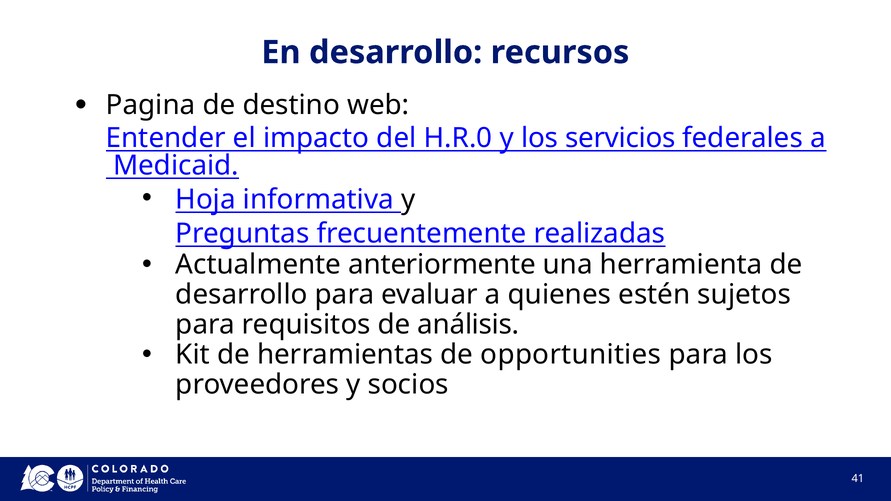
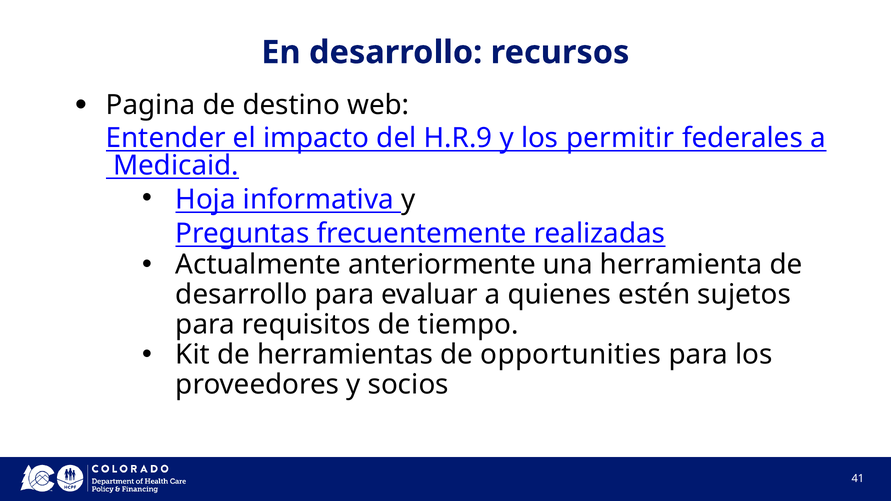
H.R.0: H.R.0 -> H.R.9
servicios: servicios -> permitir
análisis: análisis -> tiempo
